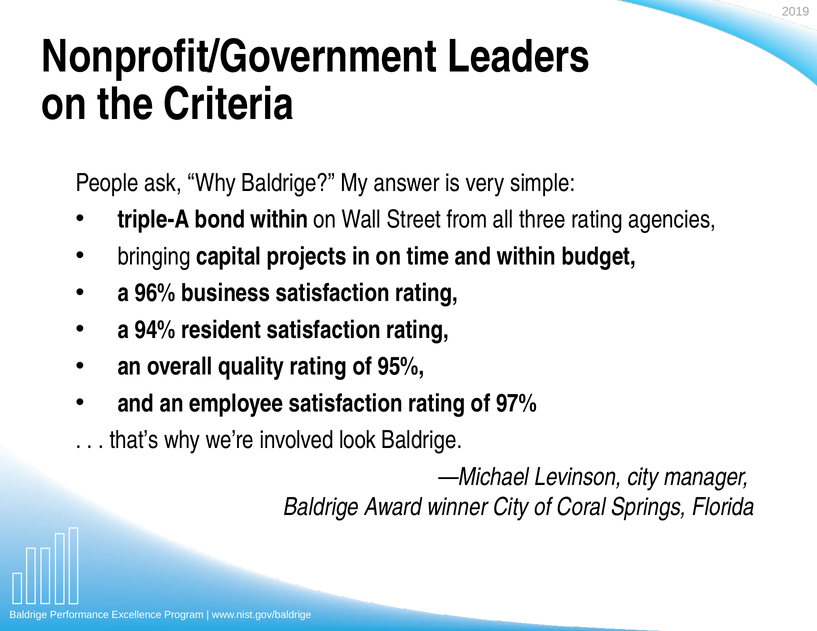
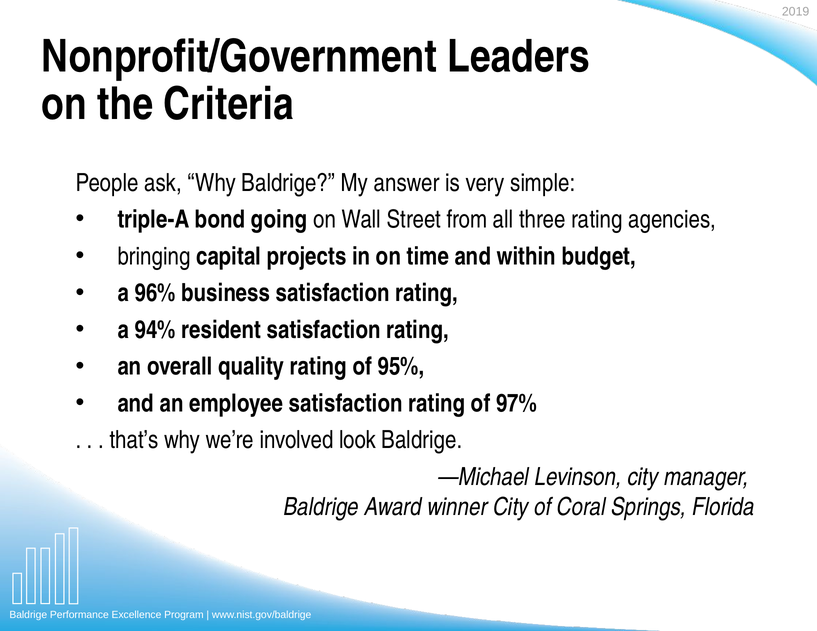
bond within: within -> going
